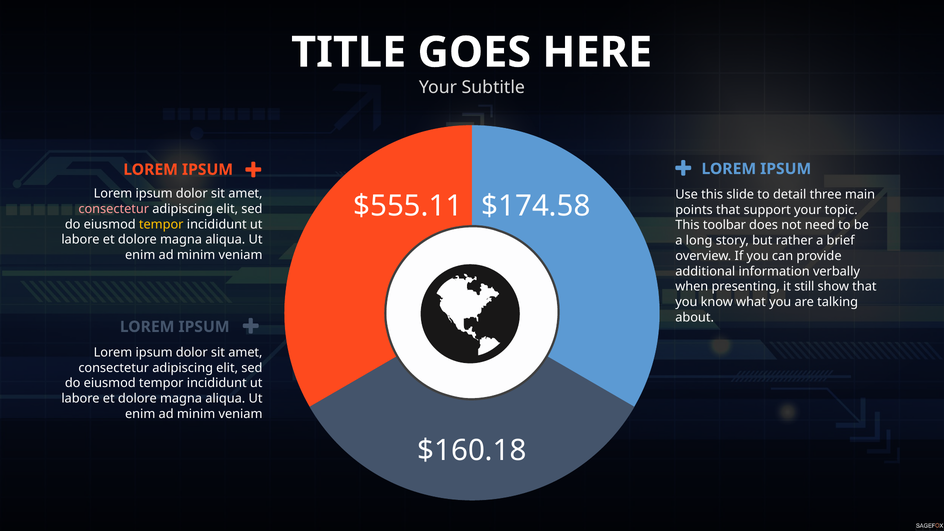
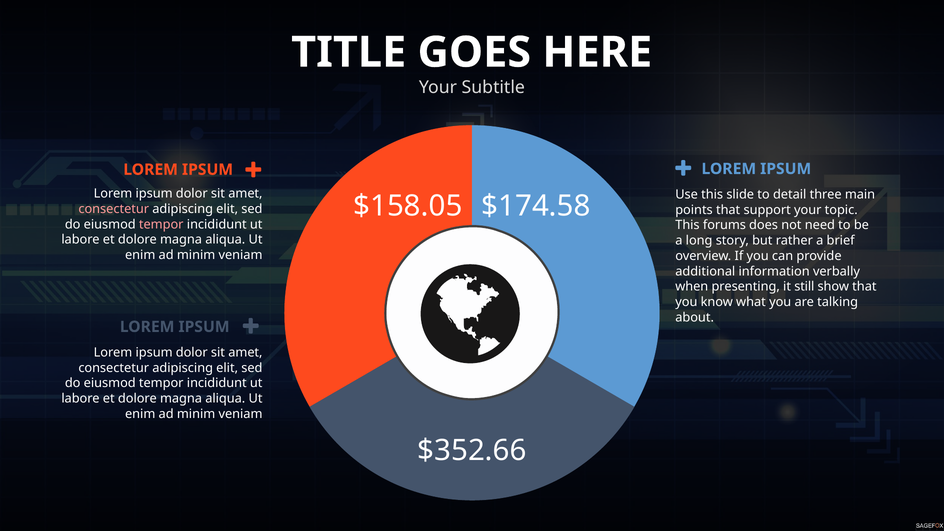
$555.11: $555.11 -> $158.05
tempor at (161, 224) colour: yellow -> pink
toolbar: toolbar -> forums
$160.18: $160.18 -> $352.66
